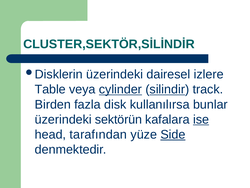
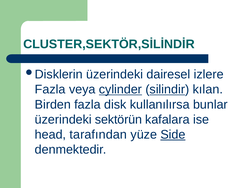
Table at (50, 89): Table -> Fazla
track: track -> kılan
ise underline: present -> none
